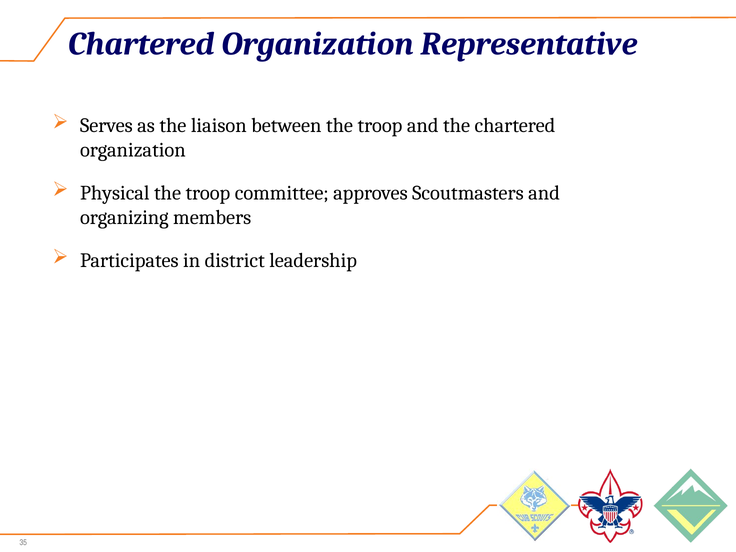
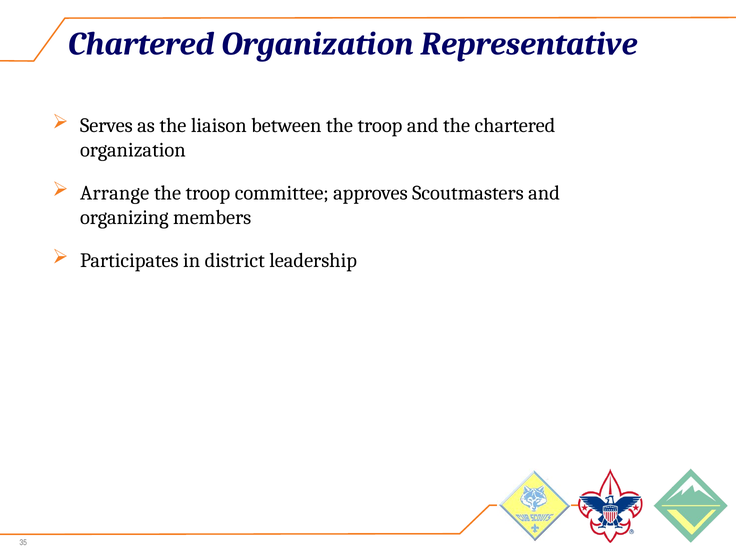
Physical: Physical -> Arrange
